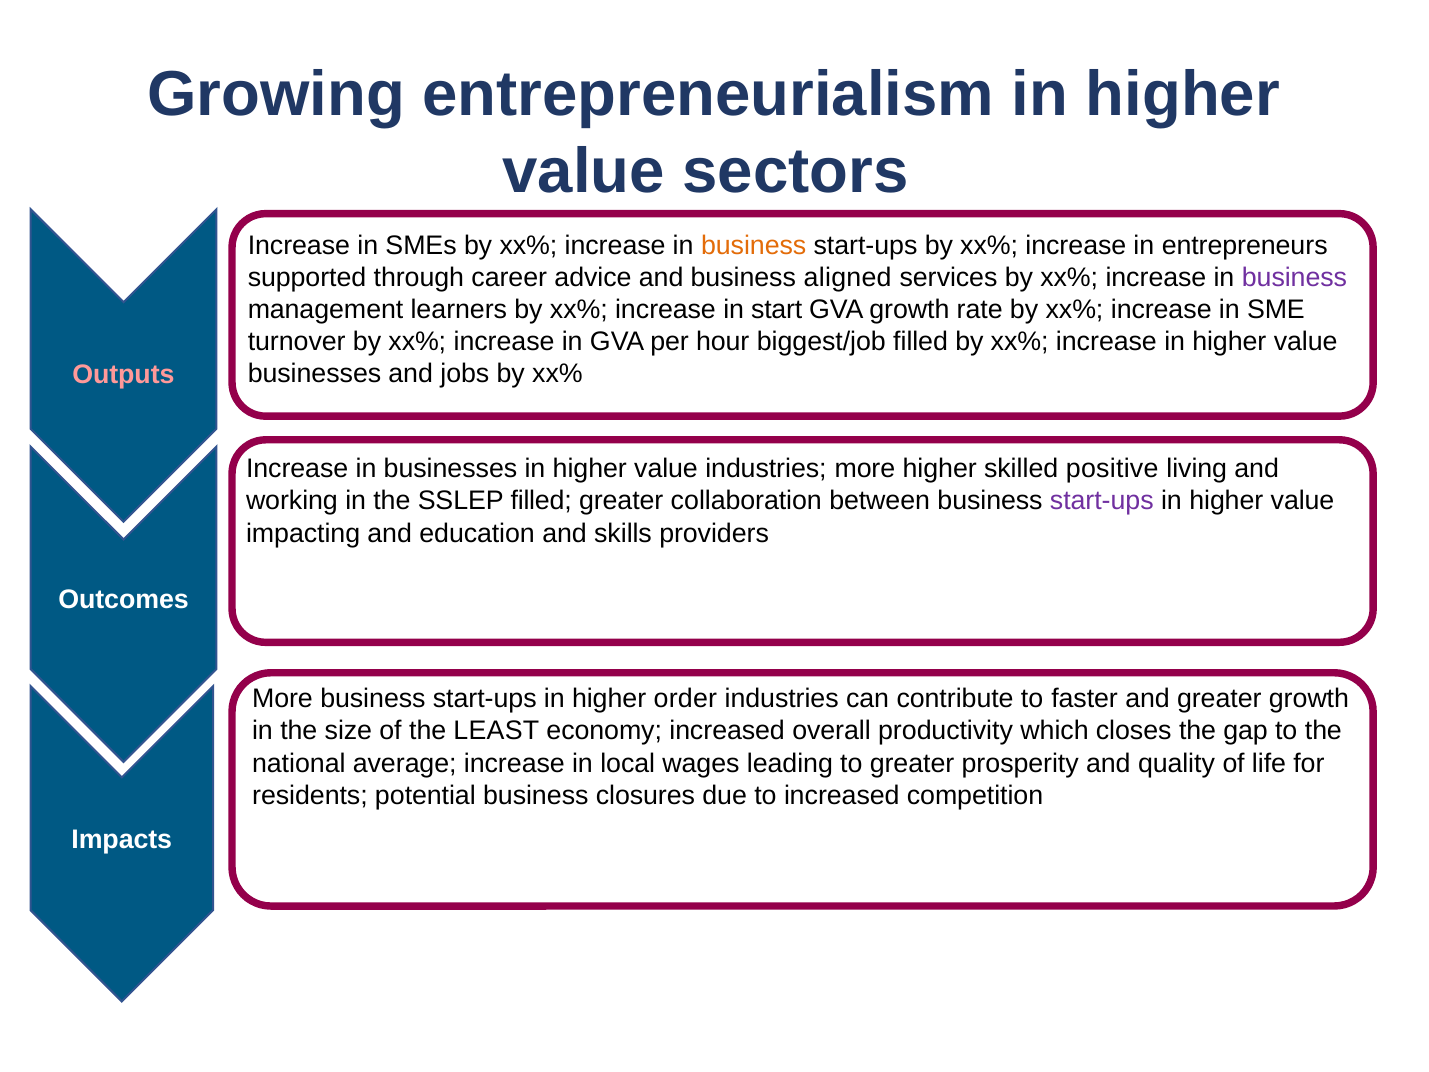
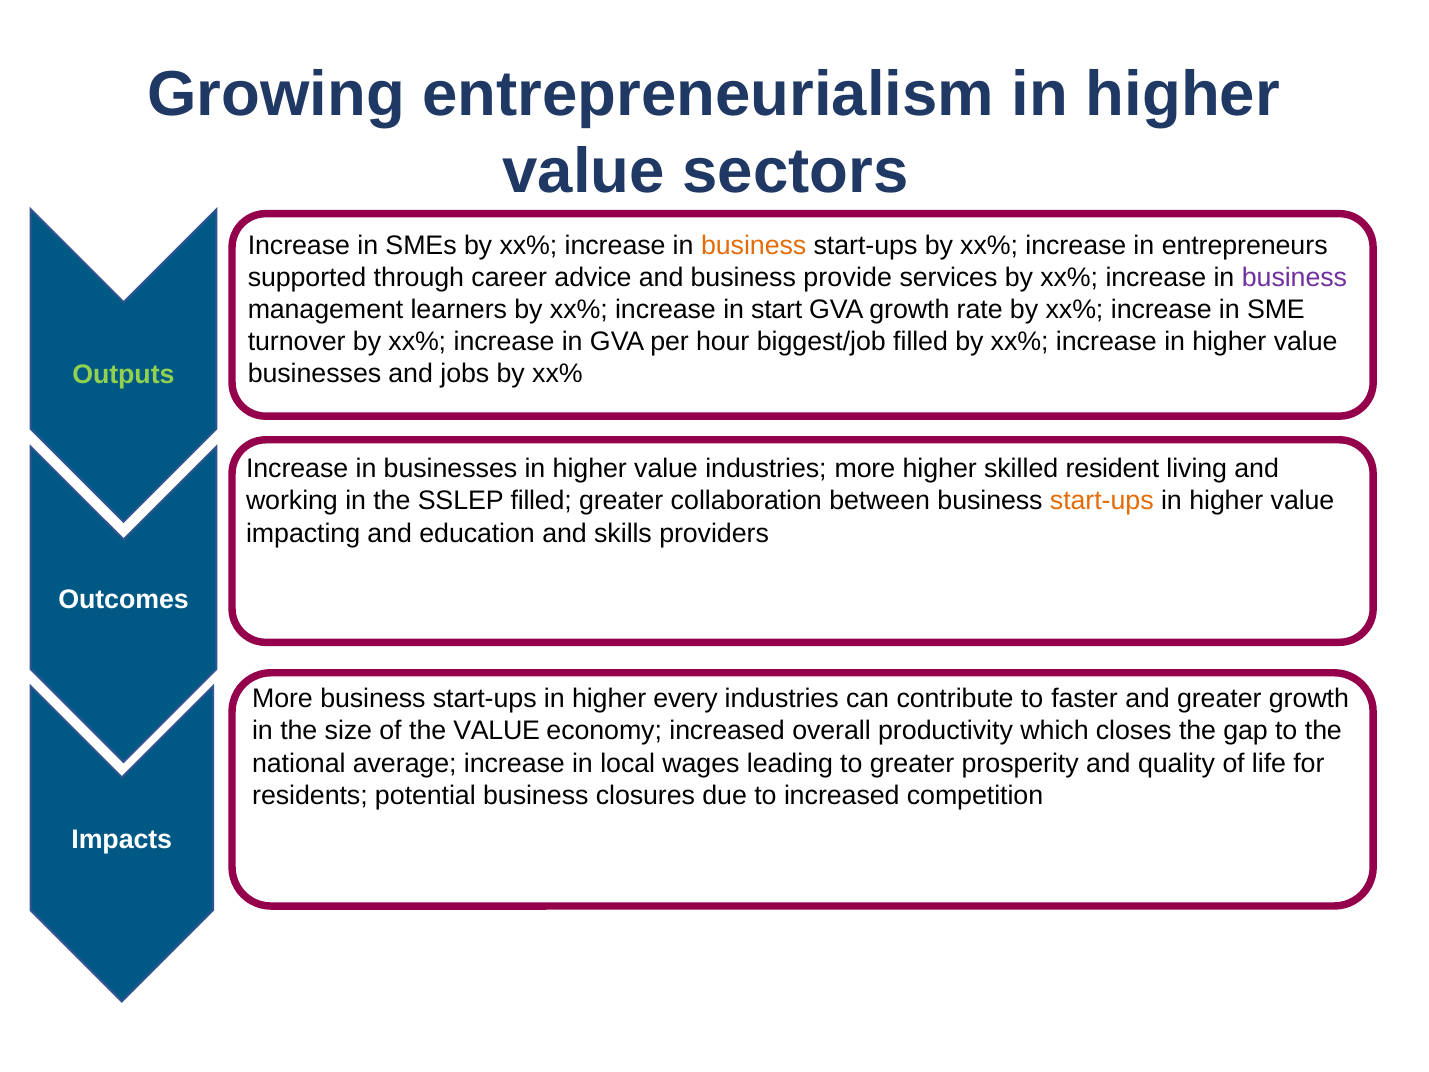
aligned: aligned -> provide
Outputs colour: pink -> light green
positive: positive -> resident
start-ups at (1102, 501) colour: purple -> orange
order: order -> every
the LEAST: LEAST -> VALUE
